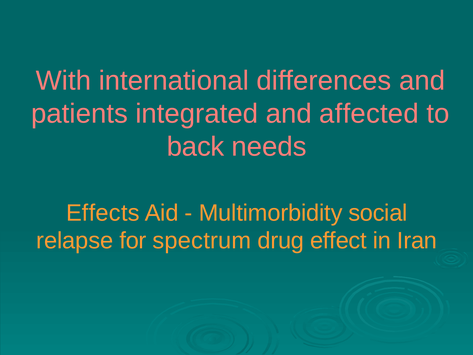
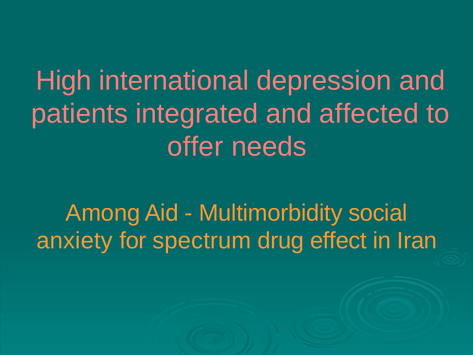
With: With -> High
differences: differences -> depression
back: back -> offer
Effects: Effects -> Among
relapse: relapse -> anxiety
